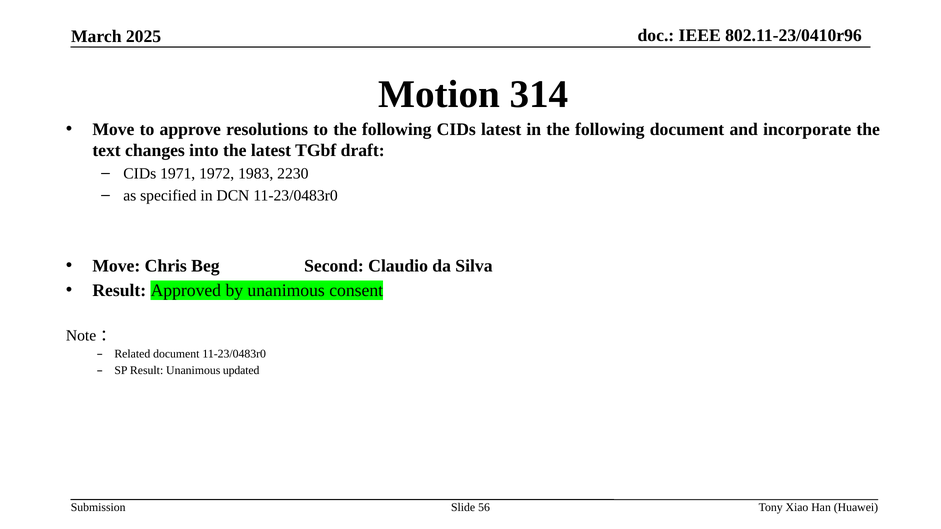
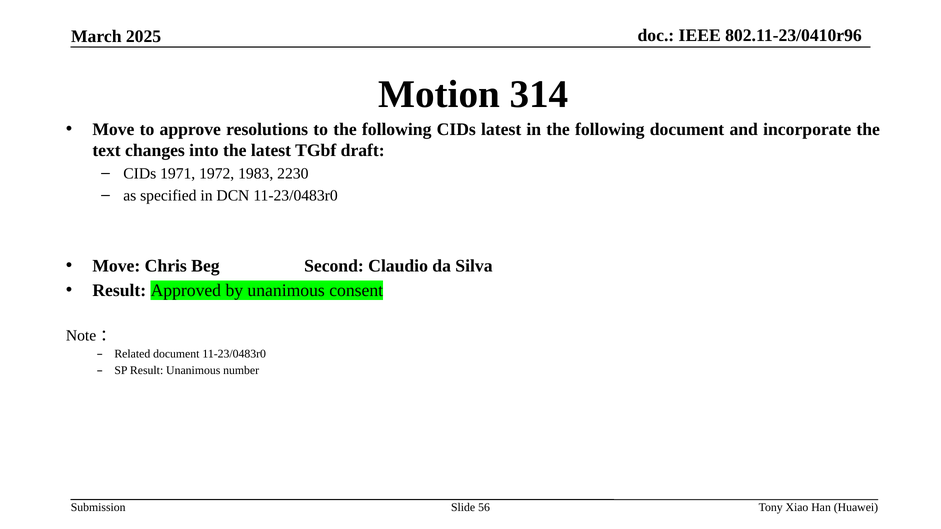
updated: updated -> number
